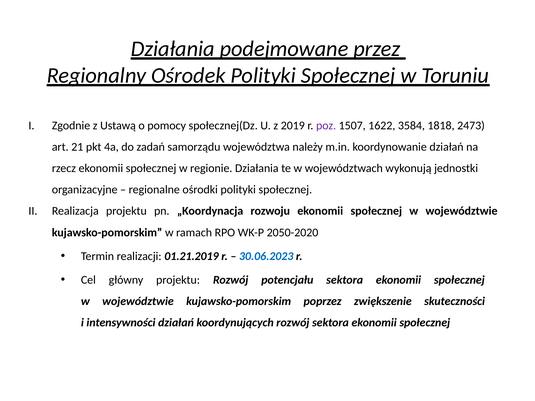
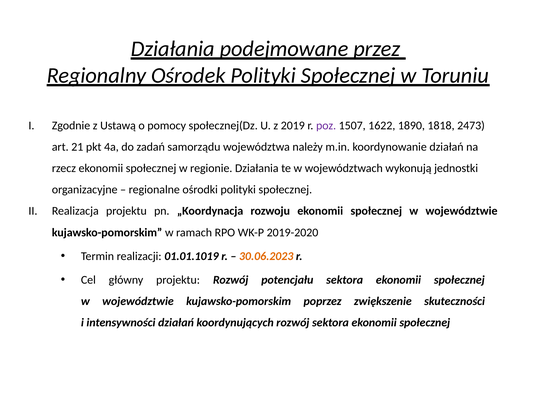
3584: 3584 -> 1890
2050-2020: 2050-2020 -> 2019-2020
01.21.2019: 01.21.2019 -> 01.01.1019
30.06.2023 colour: blue -> orange
